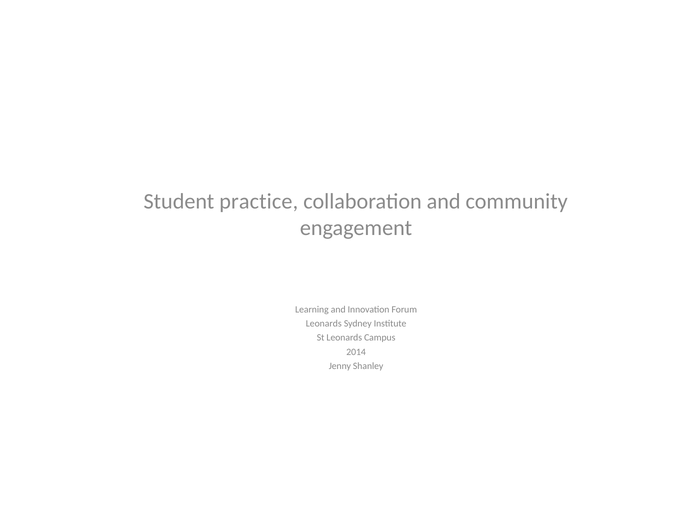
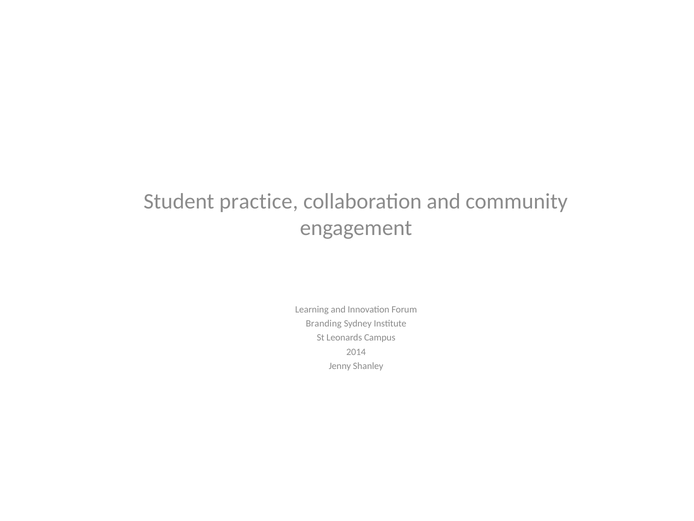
Leonards at (324, 323): Leonards -> Branding
